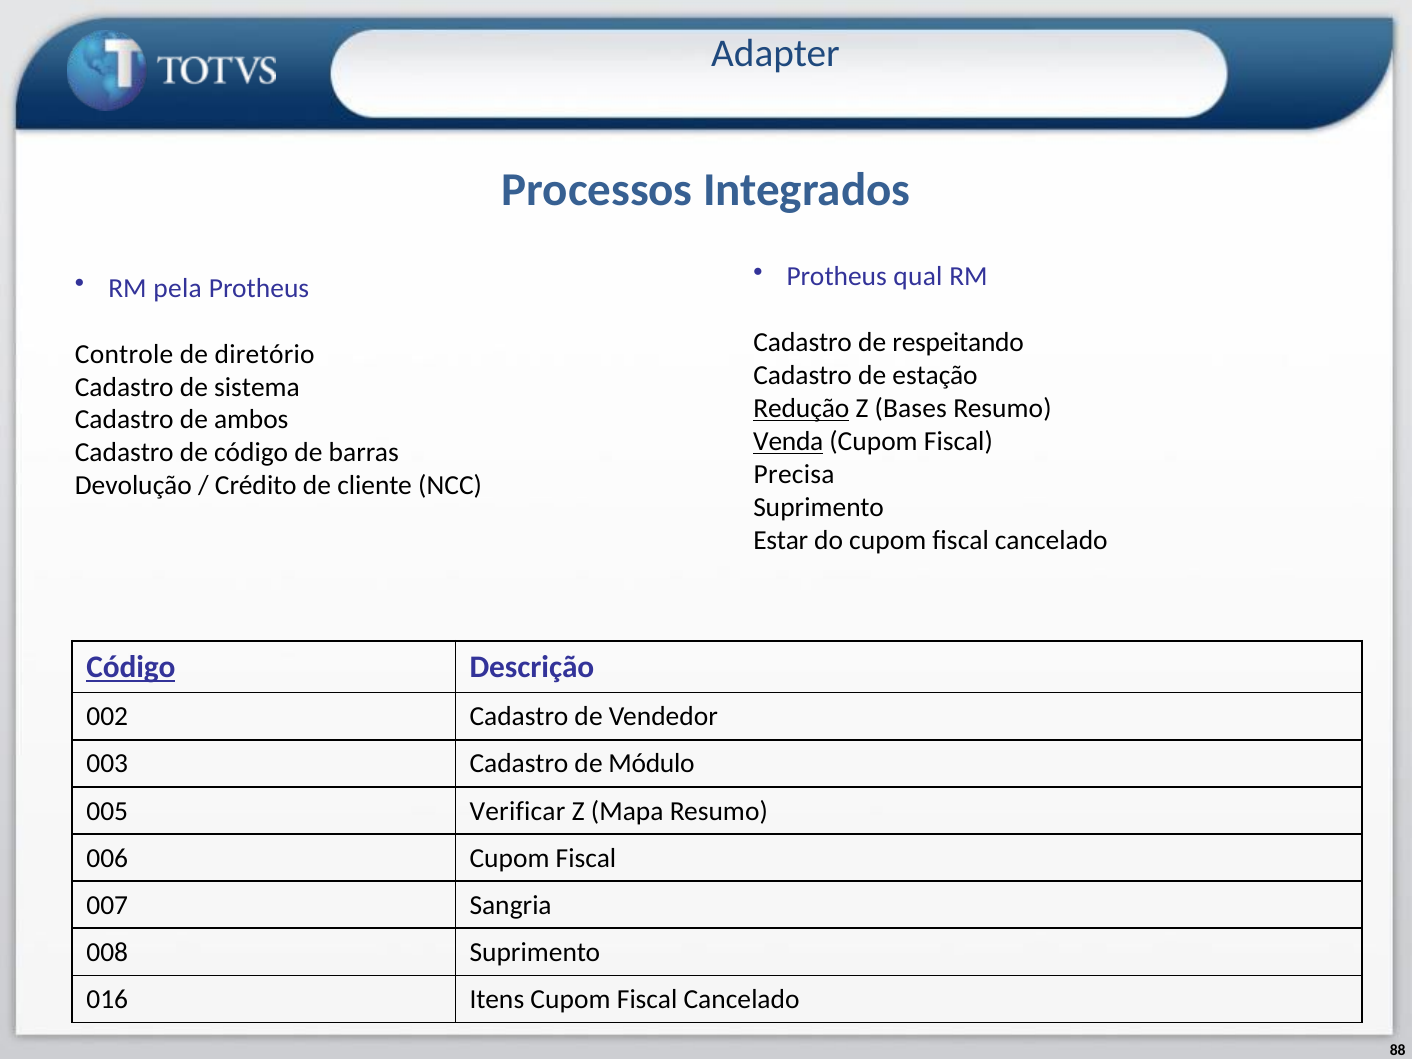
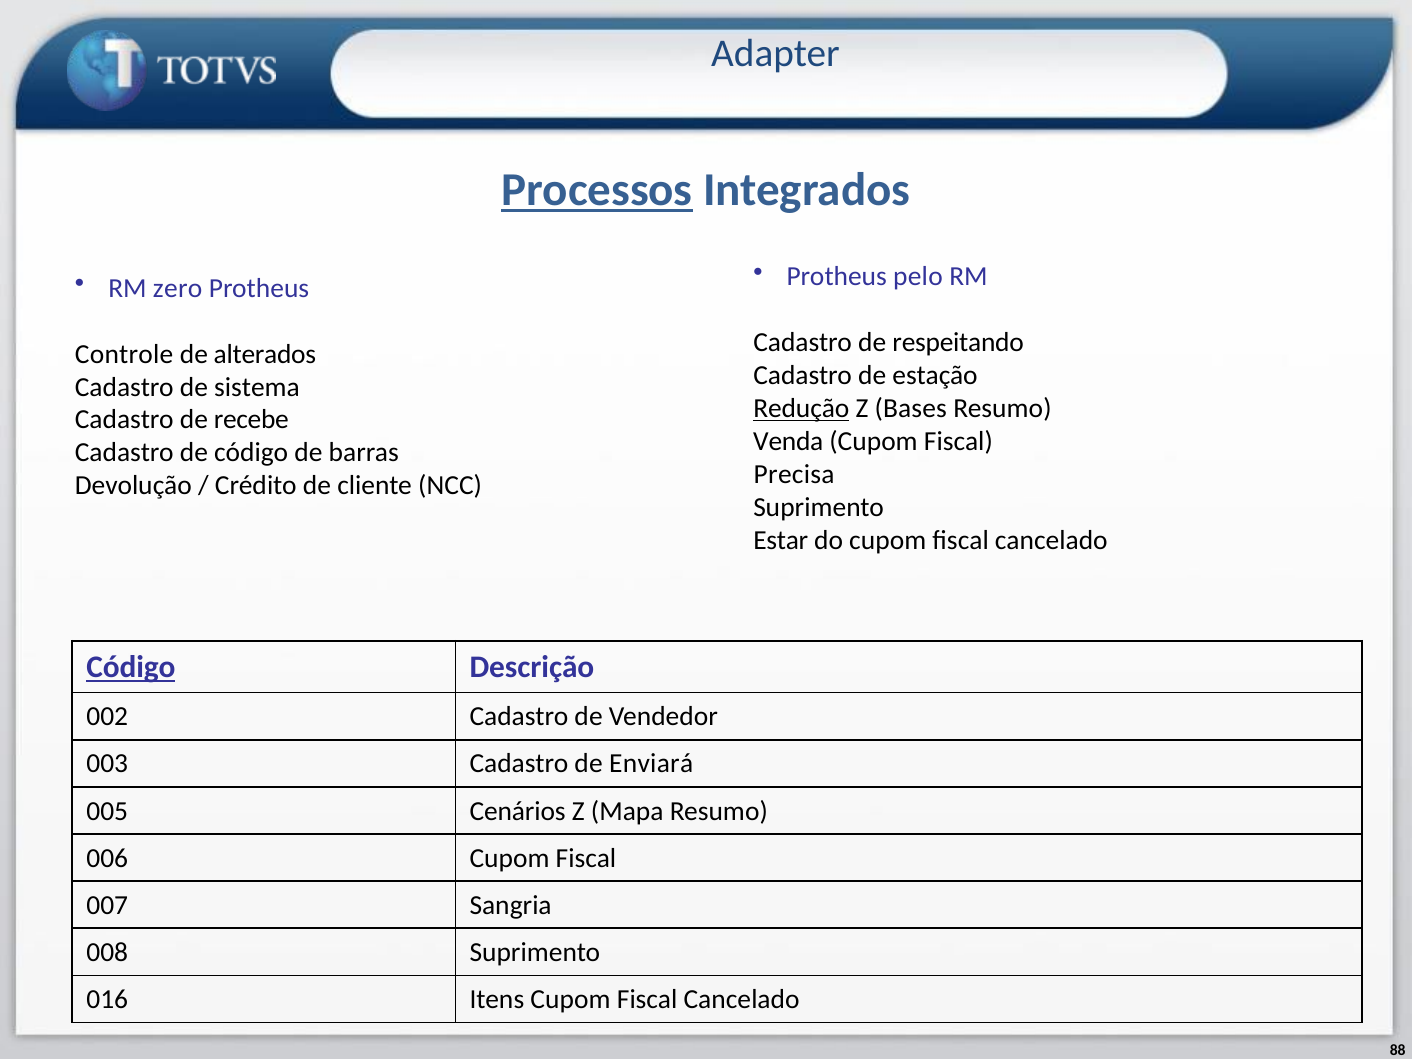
Processos underline: none -> present
qual: qual -> pelo
pela: pela -> zero
diretório: diretório -> alterados
ambos: ambos -> recebe
Venda underline: present -> none
Módulo: Módulo -> Enviará
Verificar: Verificar -> Cenários
